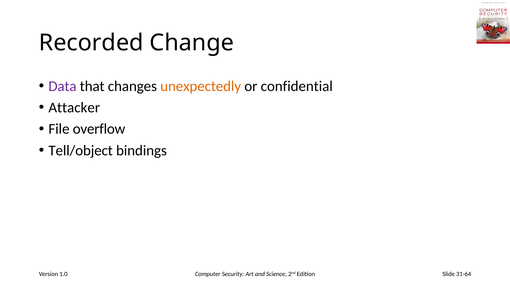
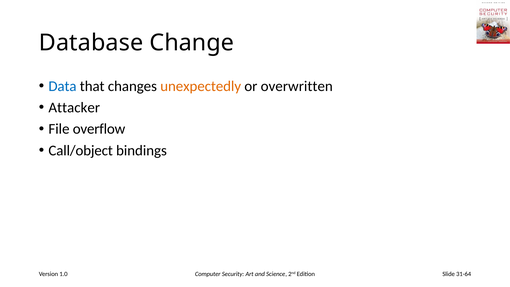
Recorded: Recorded -> Database
Data colour: purple -> blue
confidential: confidential -> overwritten
Tell/object: Tell/object -> Call/object
